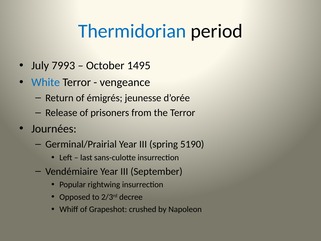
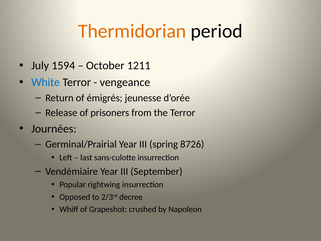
Thermidorian colour: blue -> orange
7993: 7993 -> 1594
1495: 1495 -> 1211
5190: 5190 -> 8726
